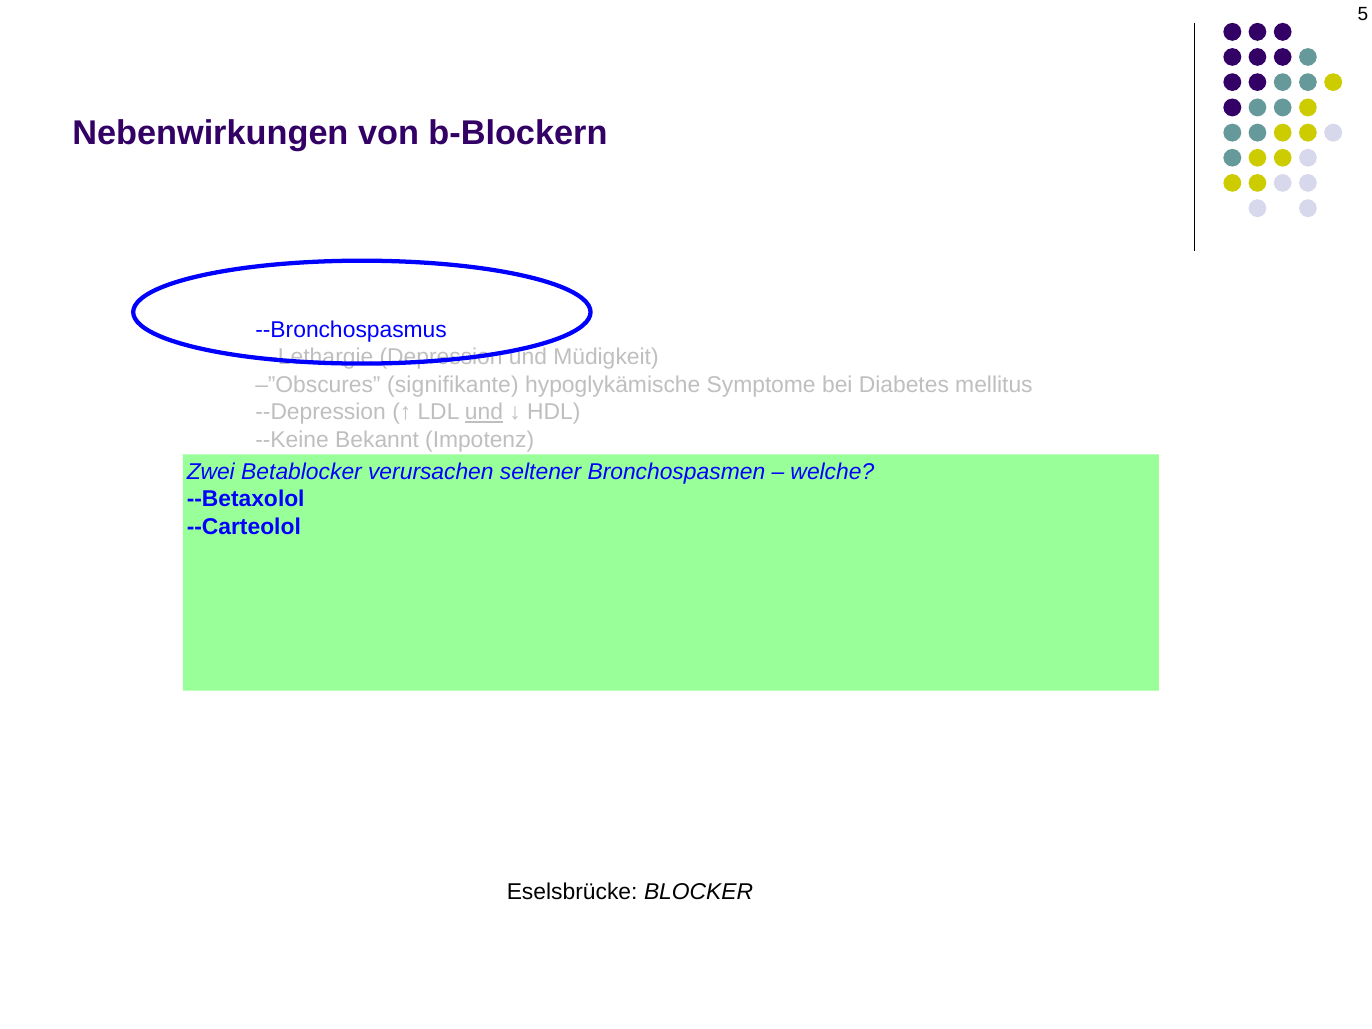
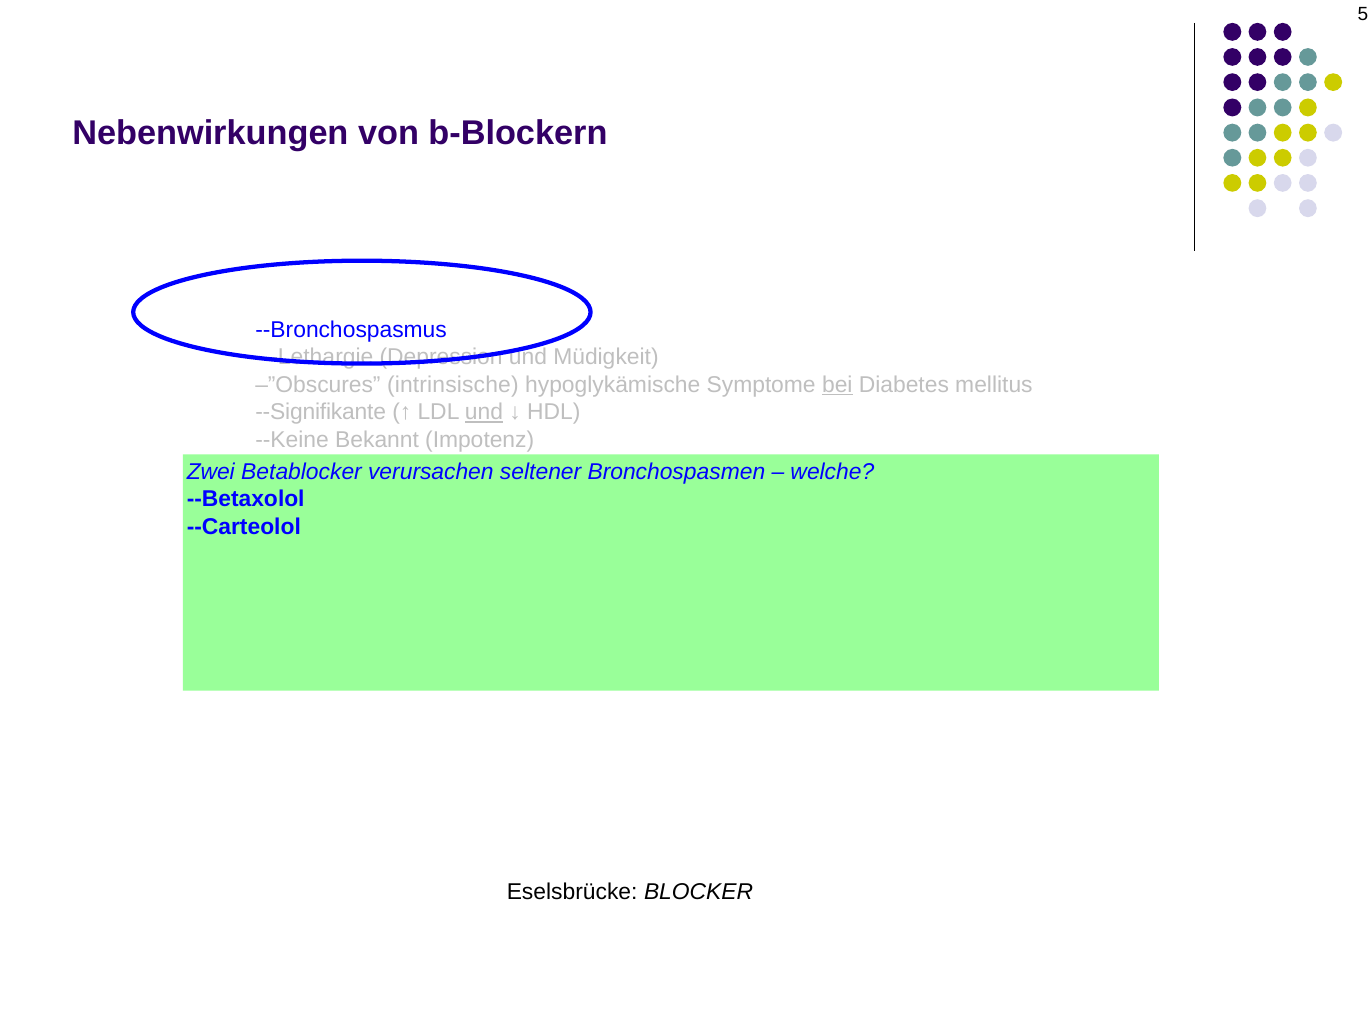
–”Obscures signifikante: signifikante -> intrinsische
bei underline: none -> present
--Depression: --Depression -> --Signifikante
